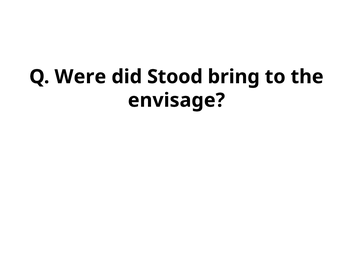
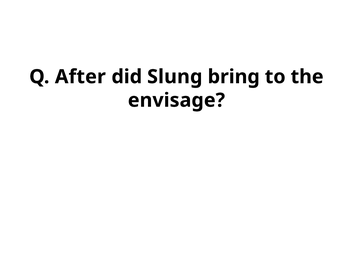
Were: Were -> After
Stood: Stood -> Slung
